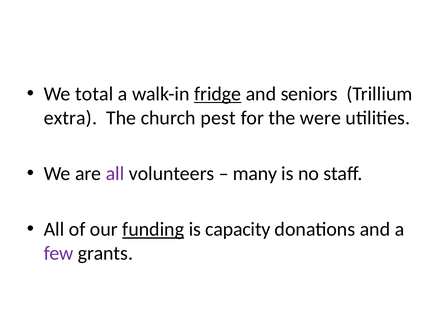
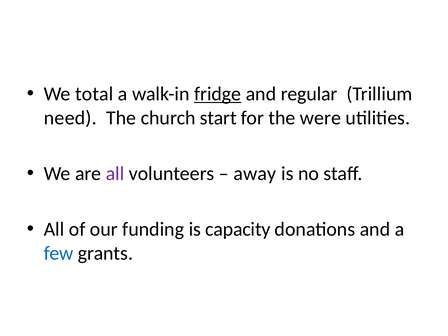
seniors: seniors -> regular
extra: extra -> need
pest: pest -> start
many: many -> away
funding underline: present -> none
few colour: purple -> blue
